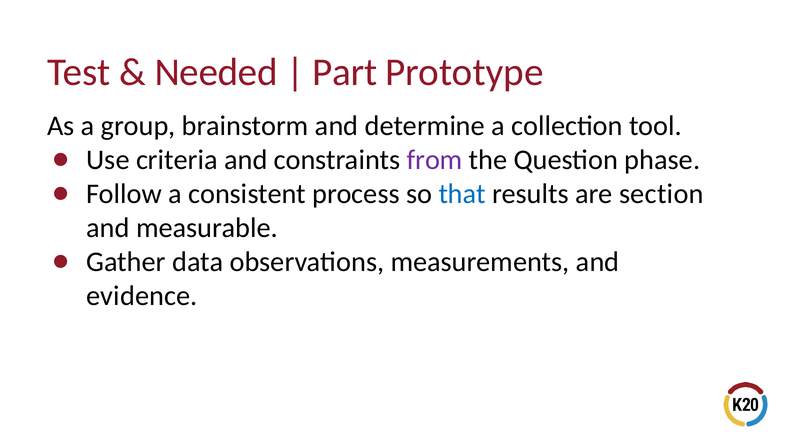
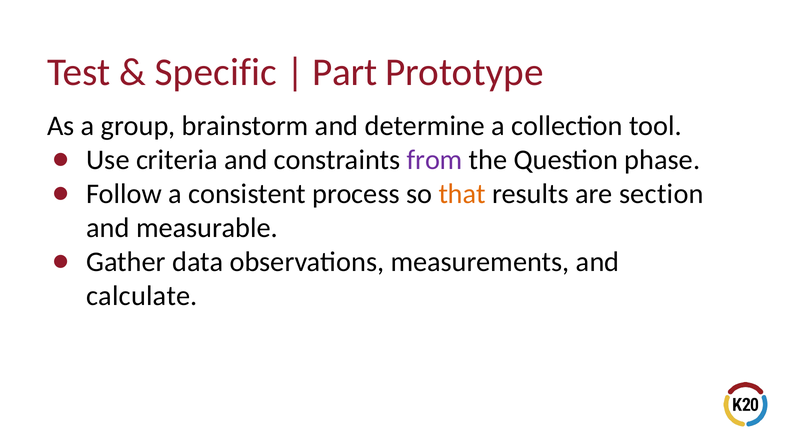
Needed: Needed -> Specific
that colour: blue -> orange
evidence: evidence -> calculate
